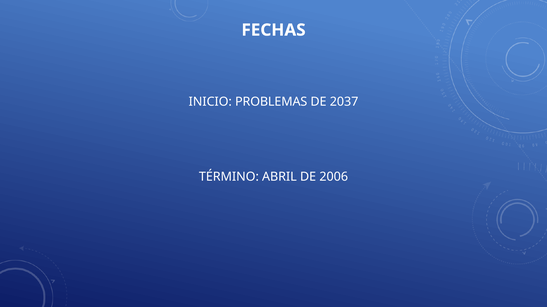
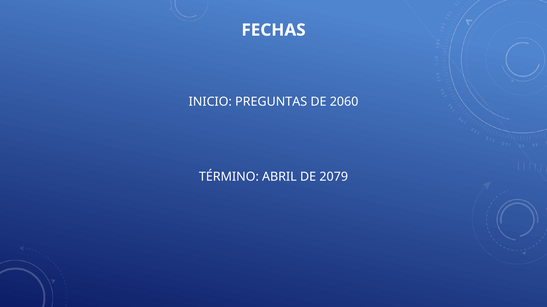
PROBLEMAS: PROBLEMAS -> PREGUNTAS
2037: 2037 -> 2060
2006: 2006 -> 2079
